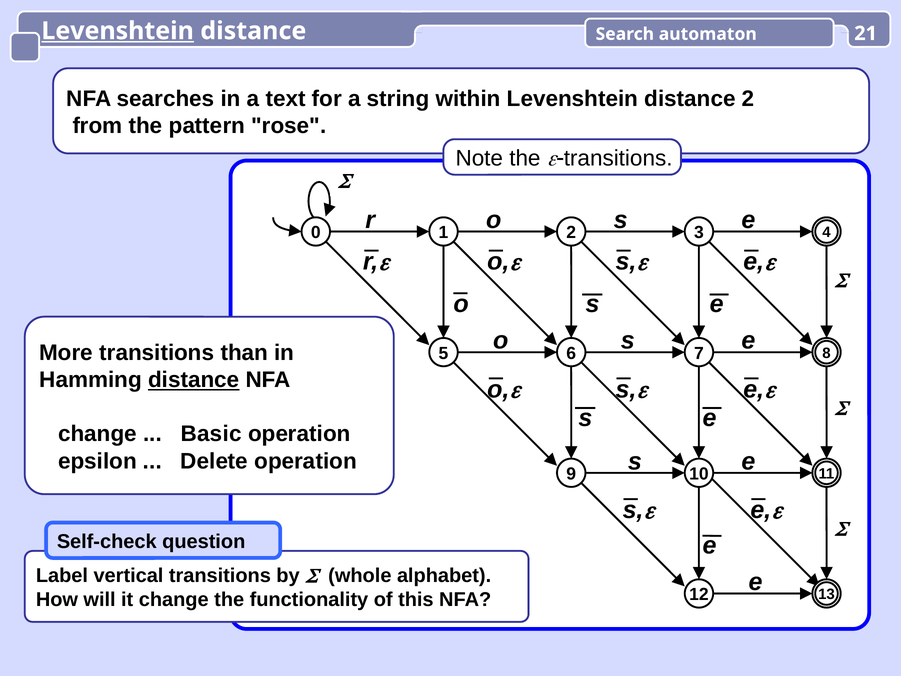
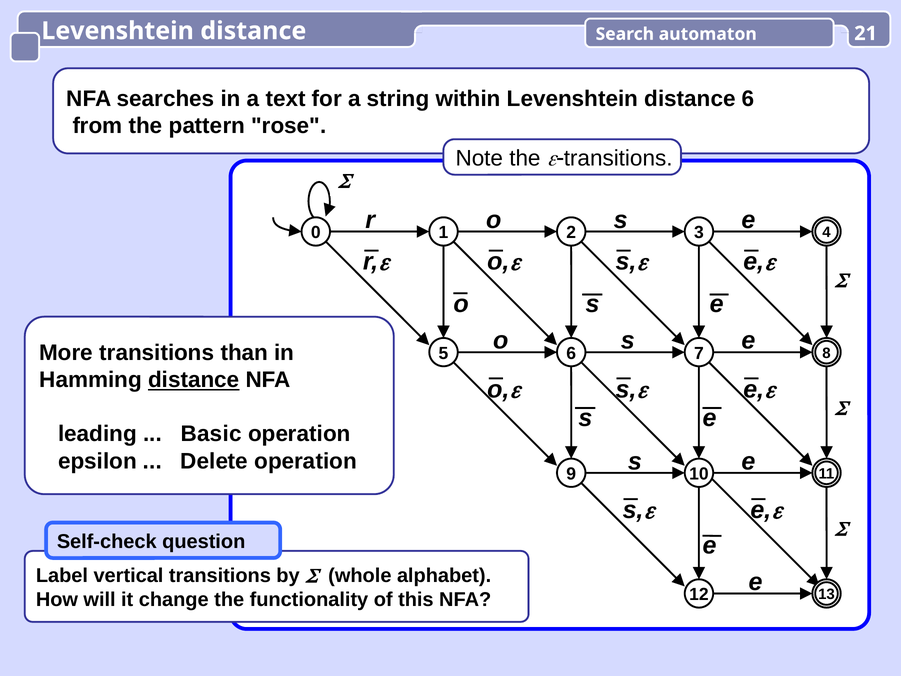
Levenshtein at (118, 31) underline: present -> none
distance 2: 2 -> 6
change at (97, 434): change -> leading
